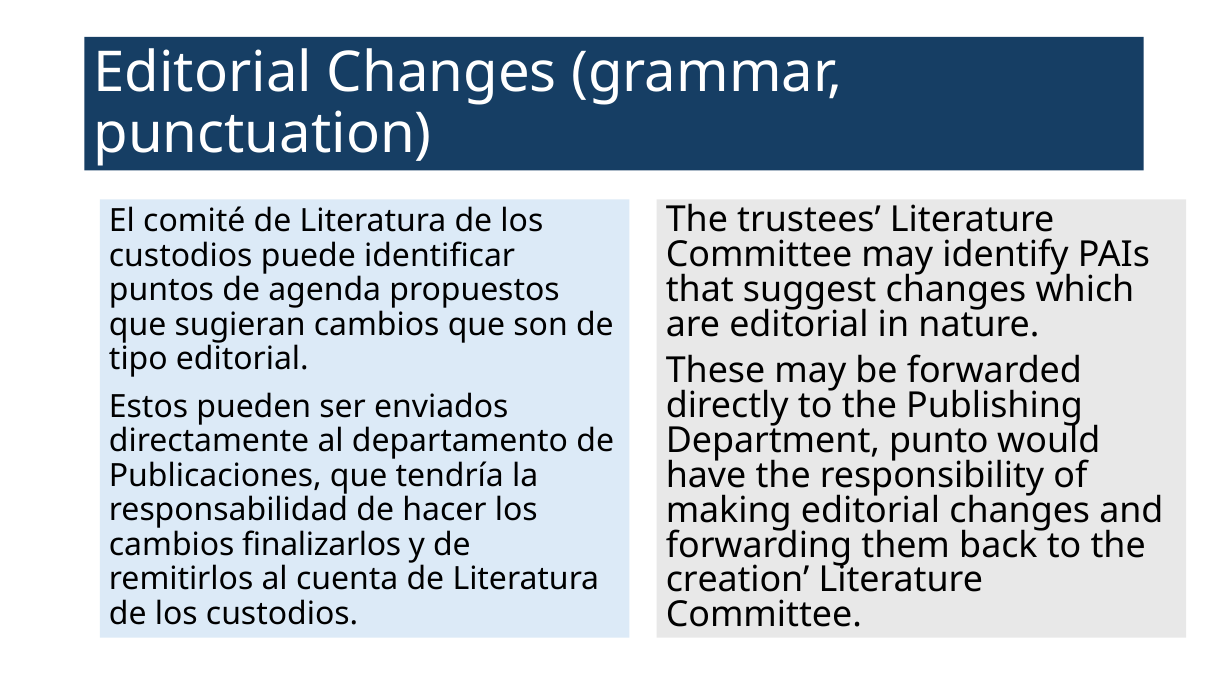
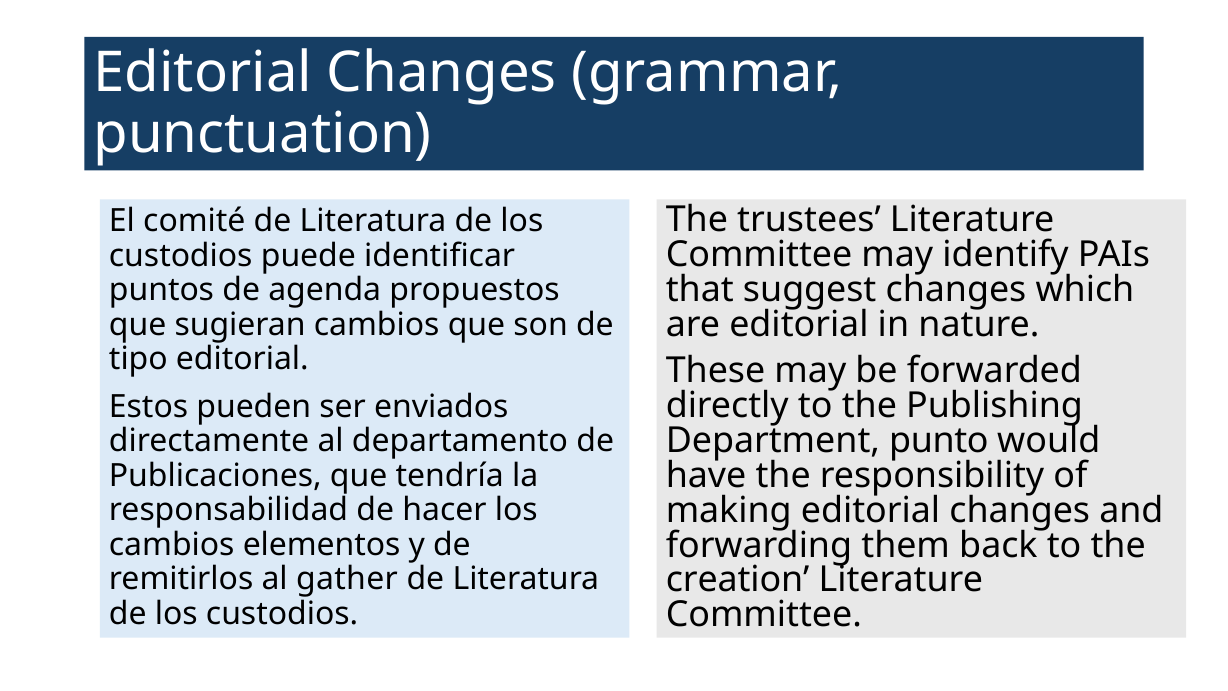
finalizarlos: finalizarlos -> elementos
cuenta: cuenta -> gather
